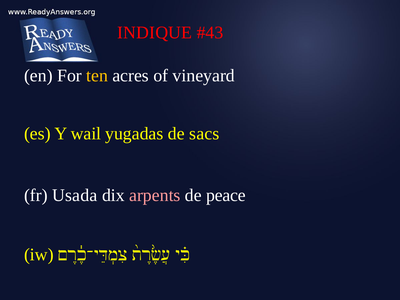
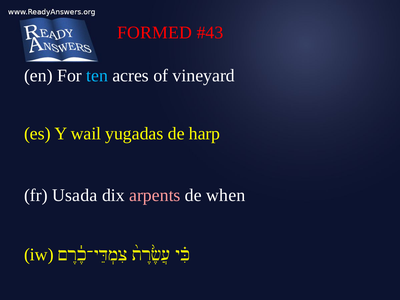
INDIQUE: INDIQUE -> FORMED
ten colour: yellow -> light blue
sacs: sacs -> harp
peace: peace -> when
